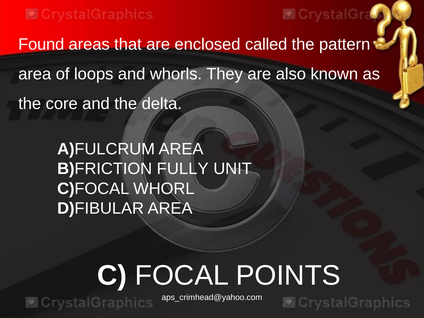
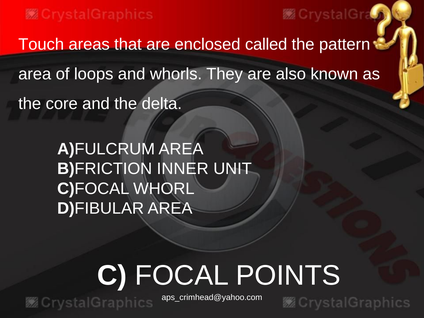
Found: Found -> Touch
FULLY: FULLY -> INNER
